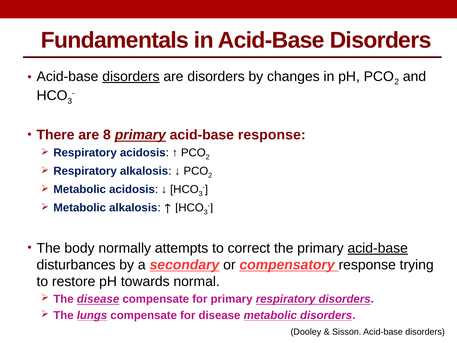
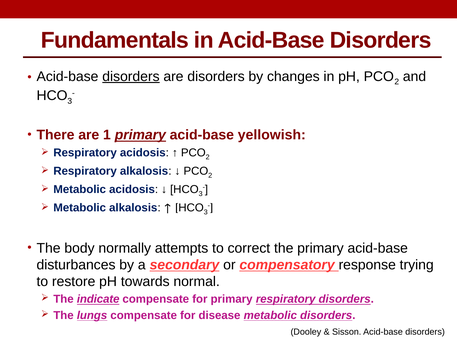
8: 8 -> 1
acid-base response: response -> yellowish
acid-base at (378, 248) underline: present -> none
The disease: disease -> indicate
